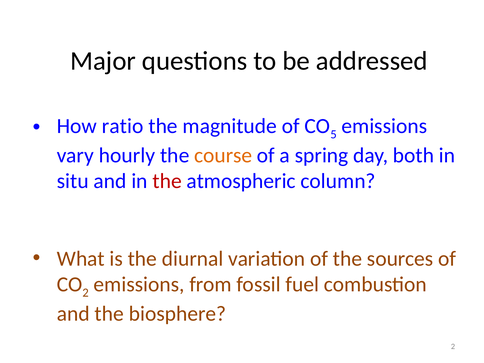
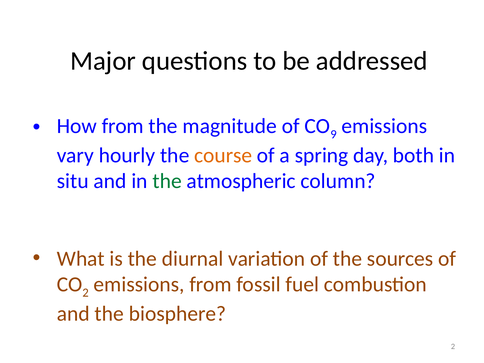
How ratio: ratio -> from
5: 5 -> 9
the at (167, 181) colour: red -> green
